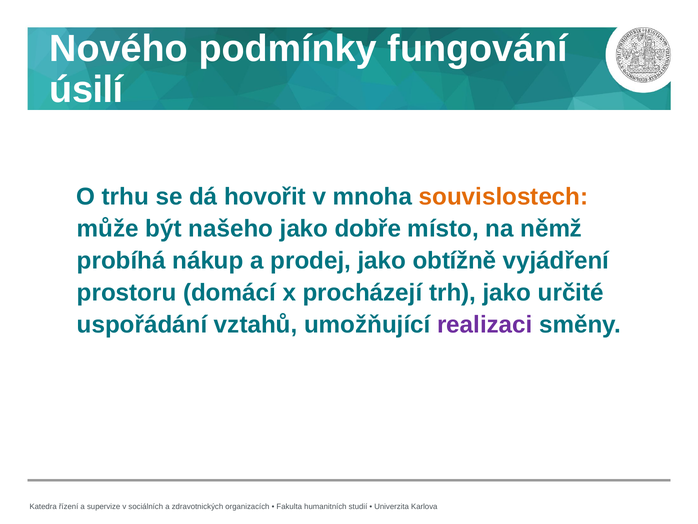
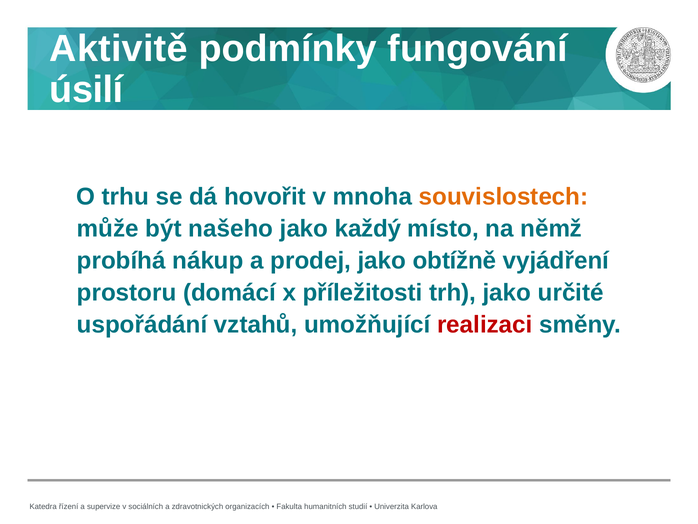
Nového: Nového -> Aktivitě
dobře: dobře -> každý
procházejí: procházejí -> příležitosti
realizaci colour: purple -> red
